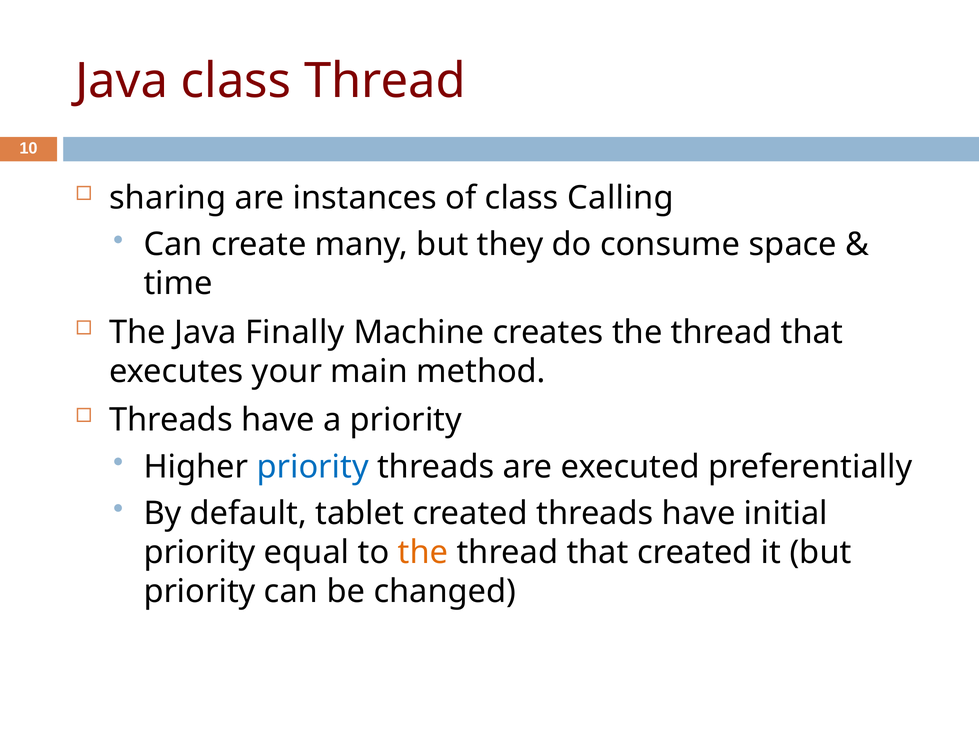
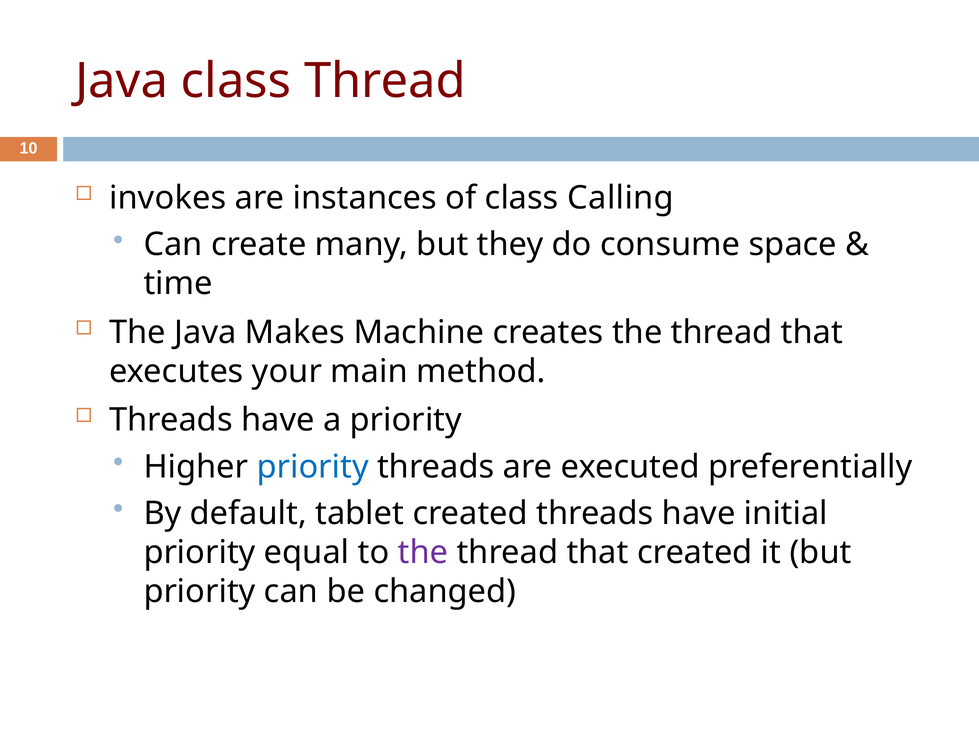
sharing: sharing -> invokes
Finally: Finally -> Makes
the at (423, 553) colour: orange -> purple
